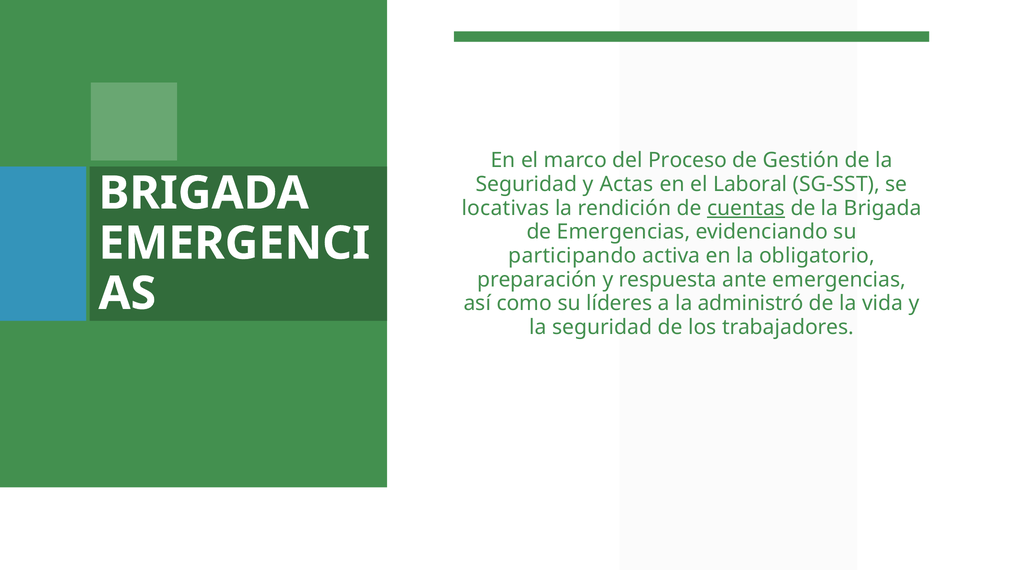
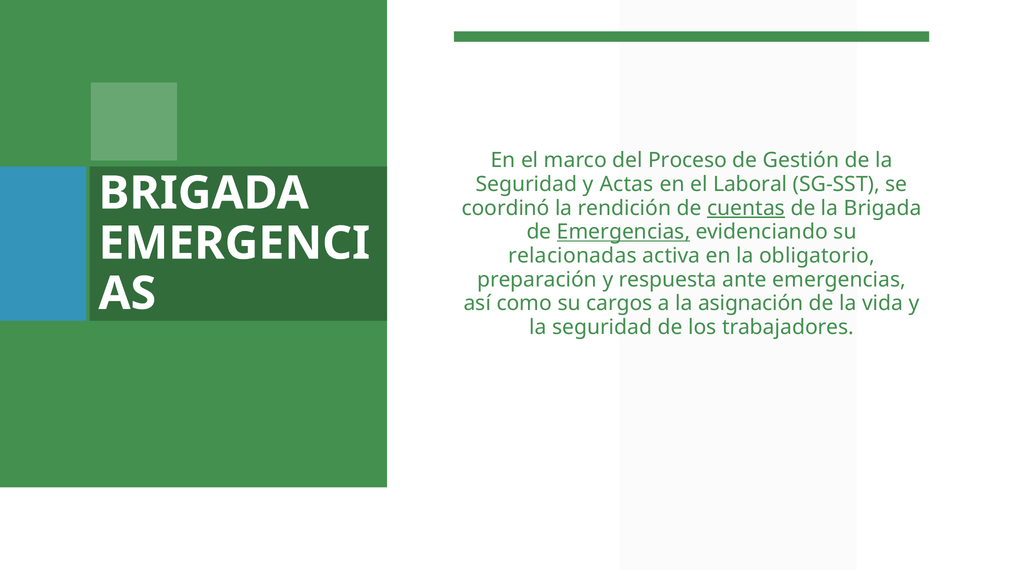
locativas: locativas -> coordinó
Emergencias at (624, 232) underline: none -> present
participando: participando -> relacionadas
líderes: líderes -> cargos
administró: administró -> asignación
